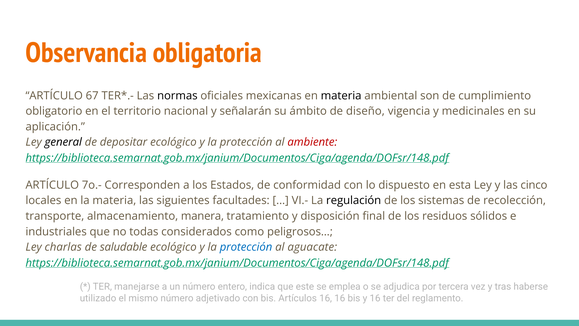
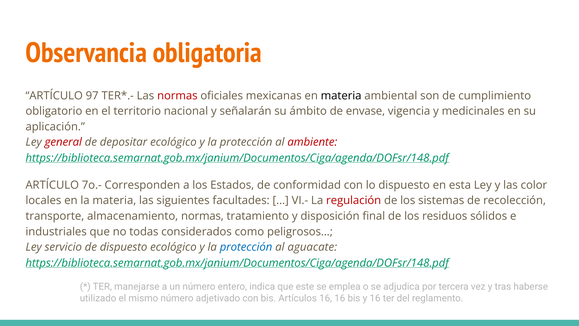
67: 67 -> 97
normas at (177, 96) colour: black -> red
diseño: diseño -> envase
general colour: black -> red
cinco: cinco -> color
regulación colour: black -> red
almacenamiento manera: manera -> normas
charlas: charlas -> servicio
de saludable: saludable -> dispuesto
